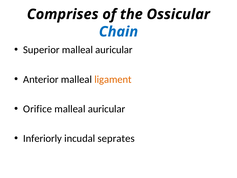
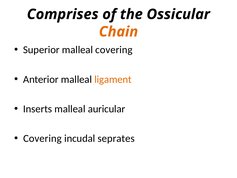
Chain colour: blue -> orange
Superior malleal auricular: auricular -> covering
Orifice: Orifice -> Inserts
Inferiorly at (43, 138): Inferiorly -> Covering
